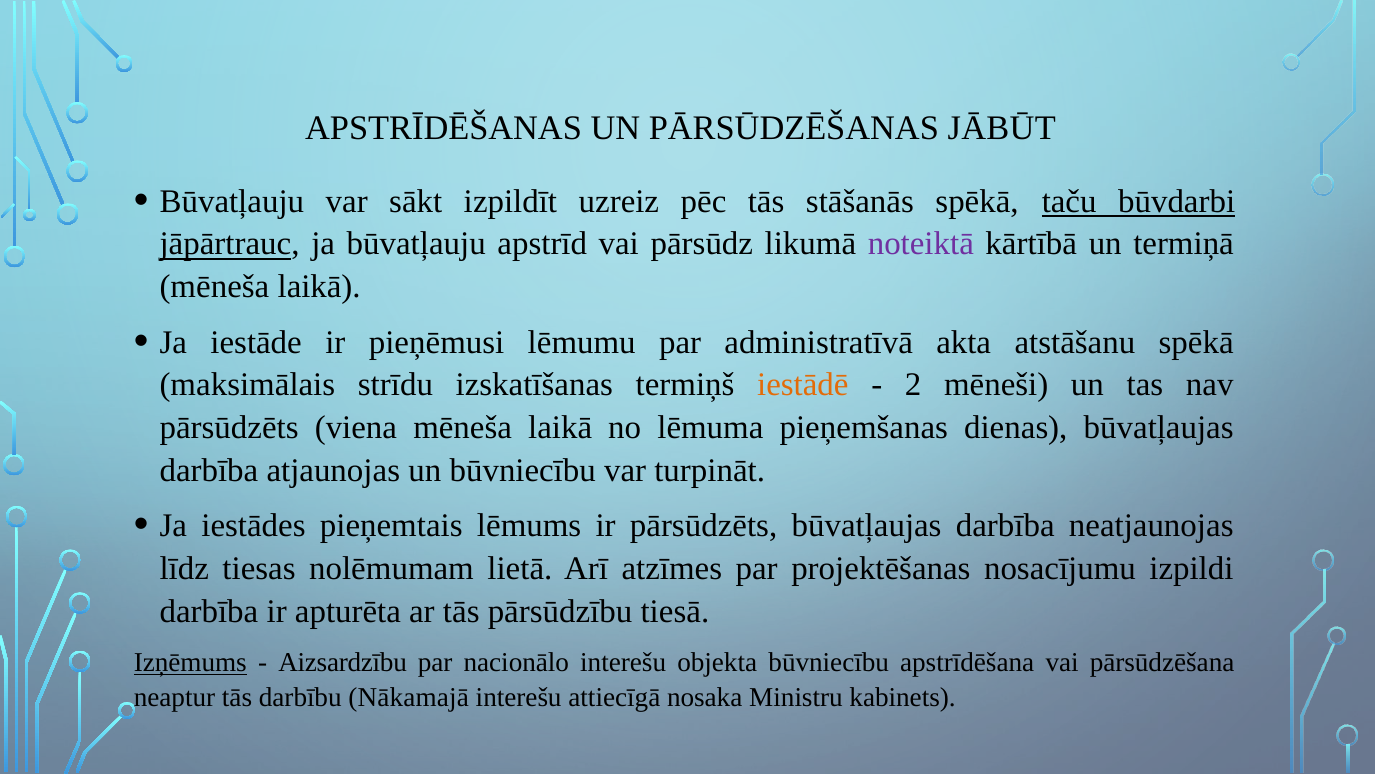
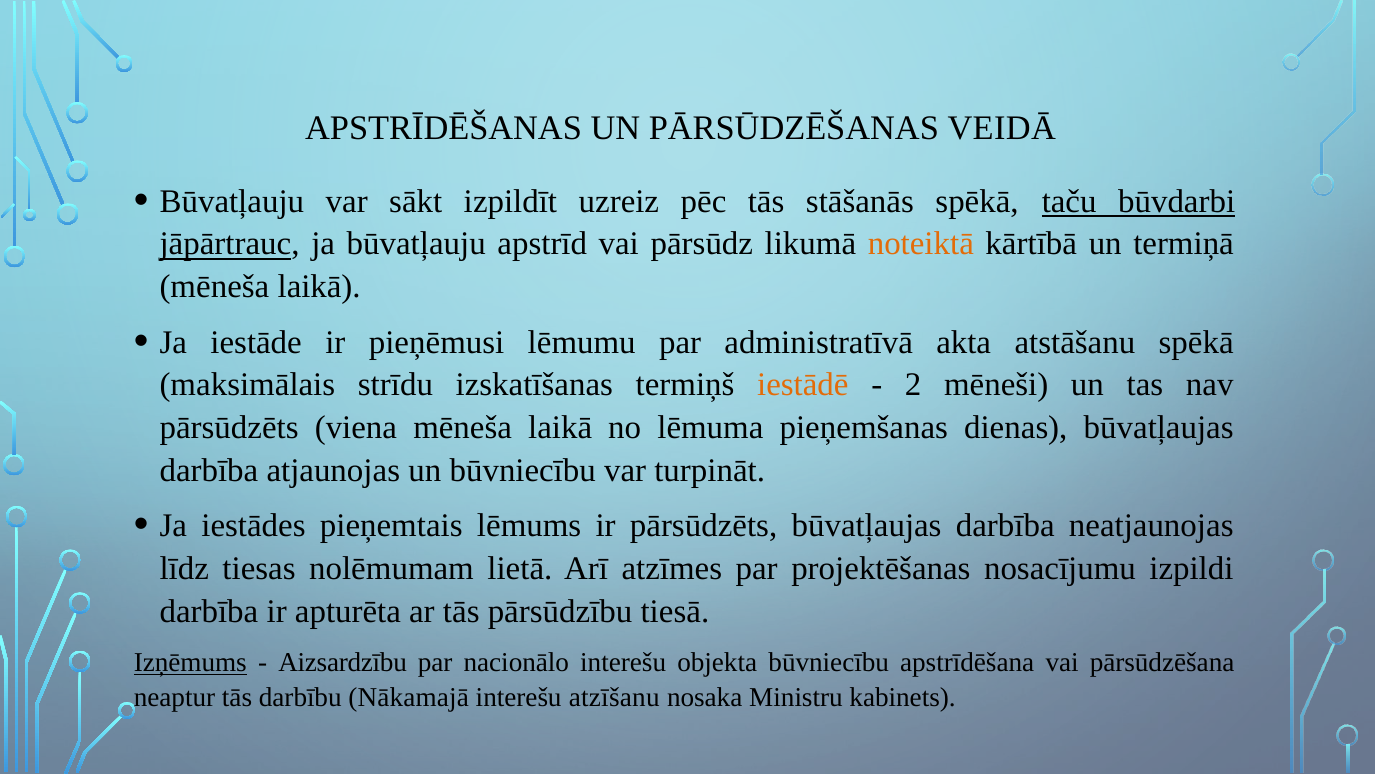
JĀBŪT: JĀBŪT -> VEIDĀ
noteiktā colour: purple -> orange
attiecīgā: attiecīgā -> atzīšanu
